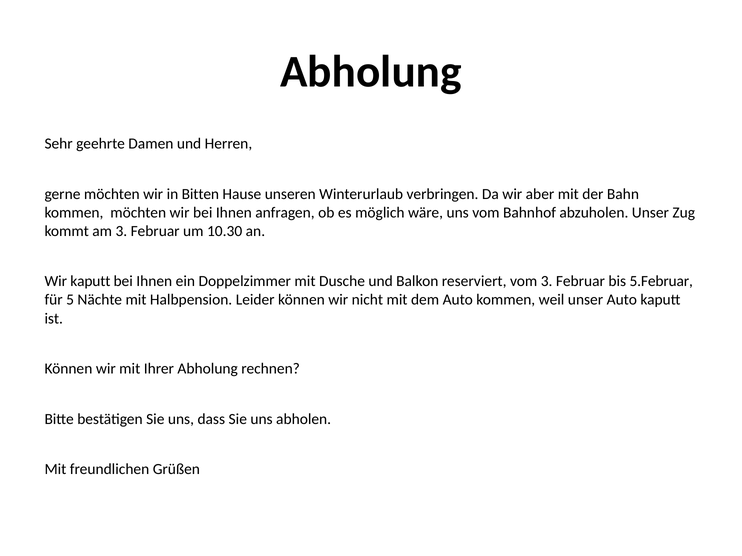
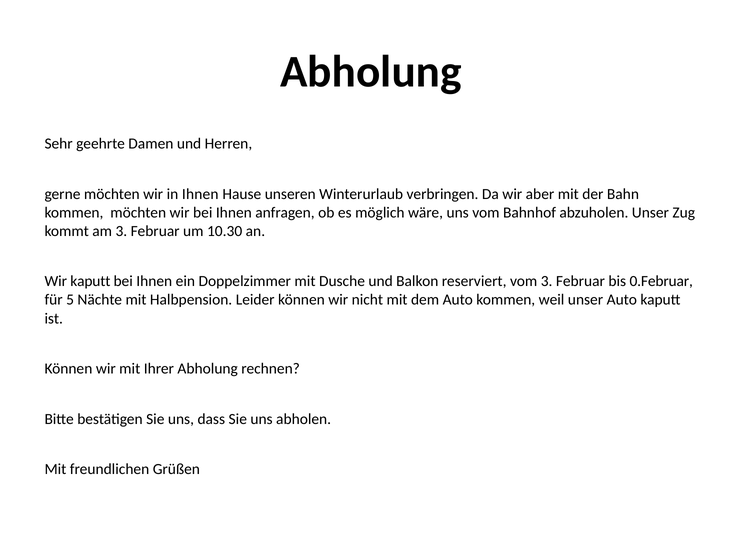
in Bitten: Bitten -> Ihnen
5.Februar: 5.Februar -> 0.Februar
